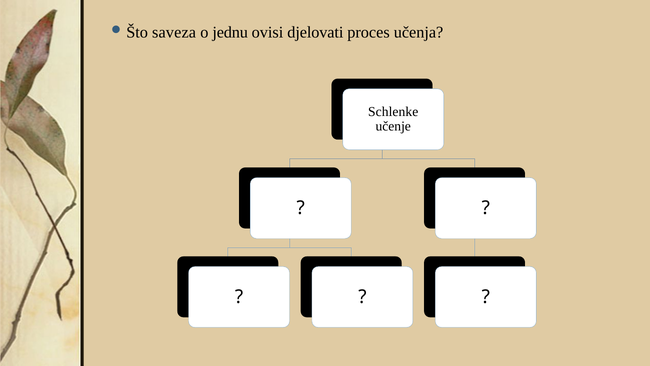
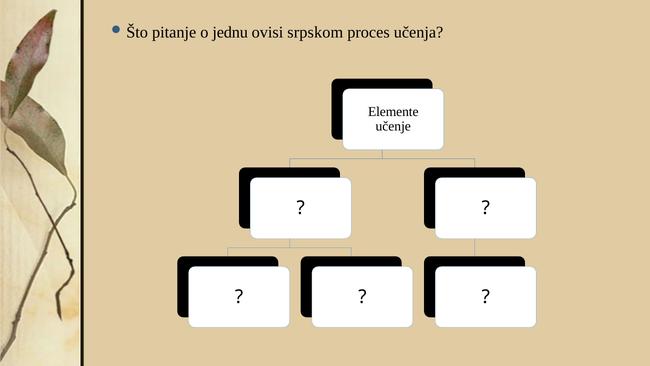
saveza: saveza -> pitanje
djelovati: djelovati -> srpskom
Schlenke: Schlenke -> Elemente
